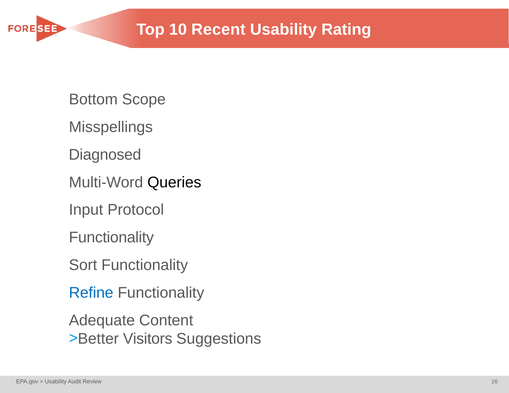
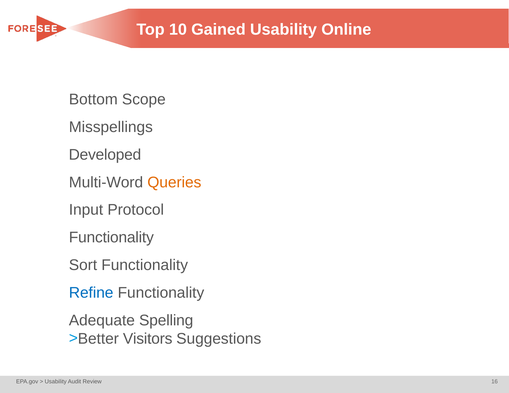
Recent: Recent -> Gained
Rating: Rating -> Online
Diagnosed: Diagnosed -> Developed
Queries colour: black -> orange
Content: Content -> Spelling
